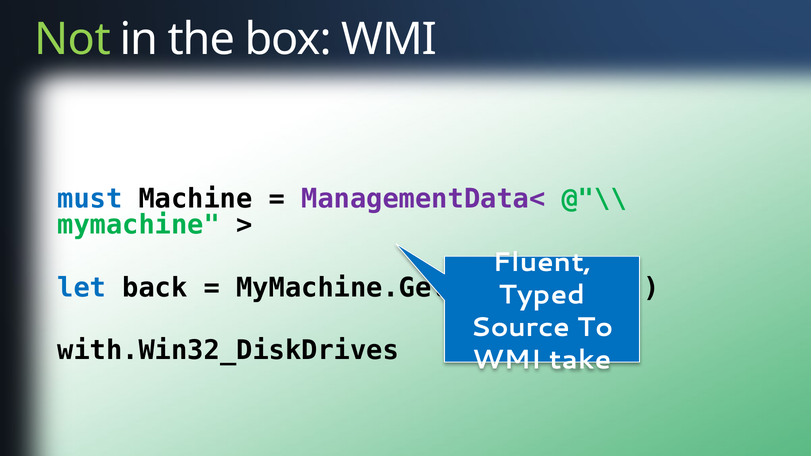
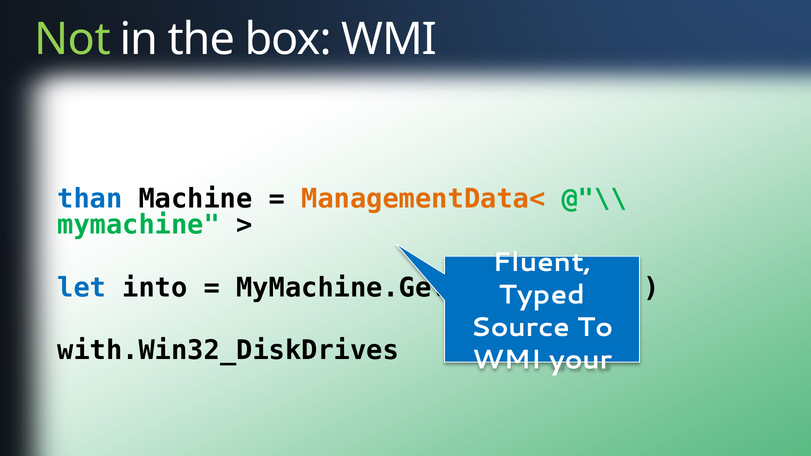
must: must -> than
ManagementData< colour: purple -> orange
back: back -> into
take: take -> your
